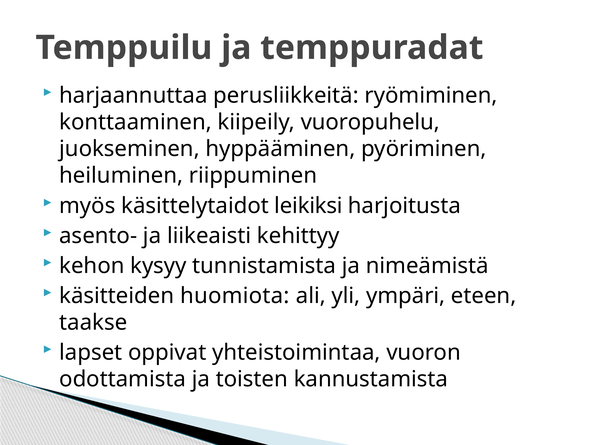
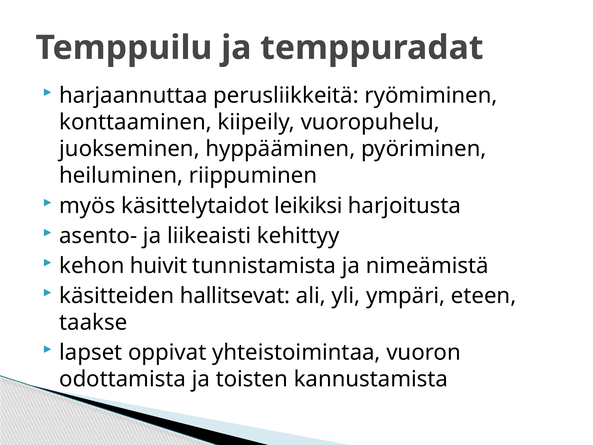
kysyy: kysyy -> huivit
huomiota: huomiota -> hallitsevat
